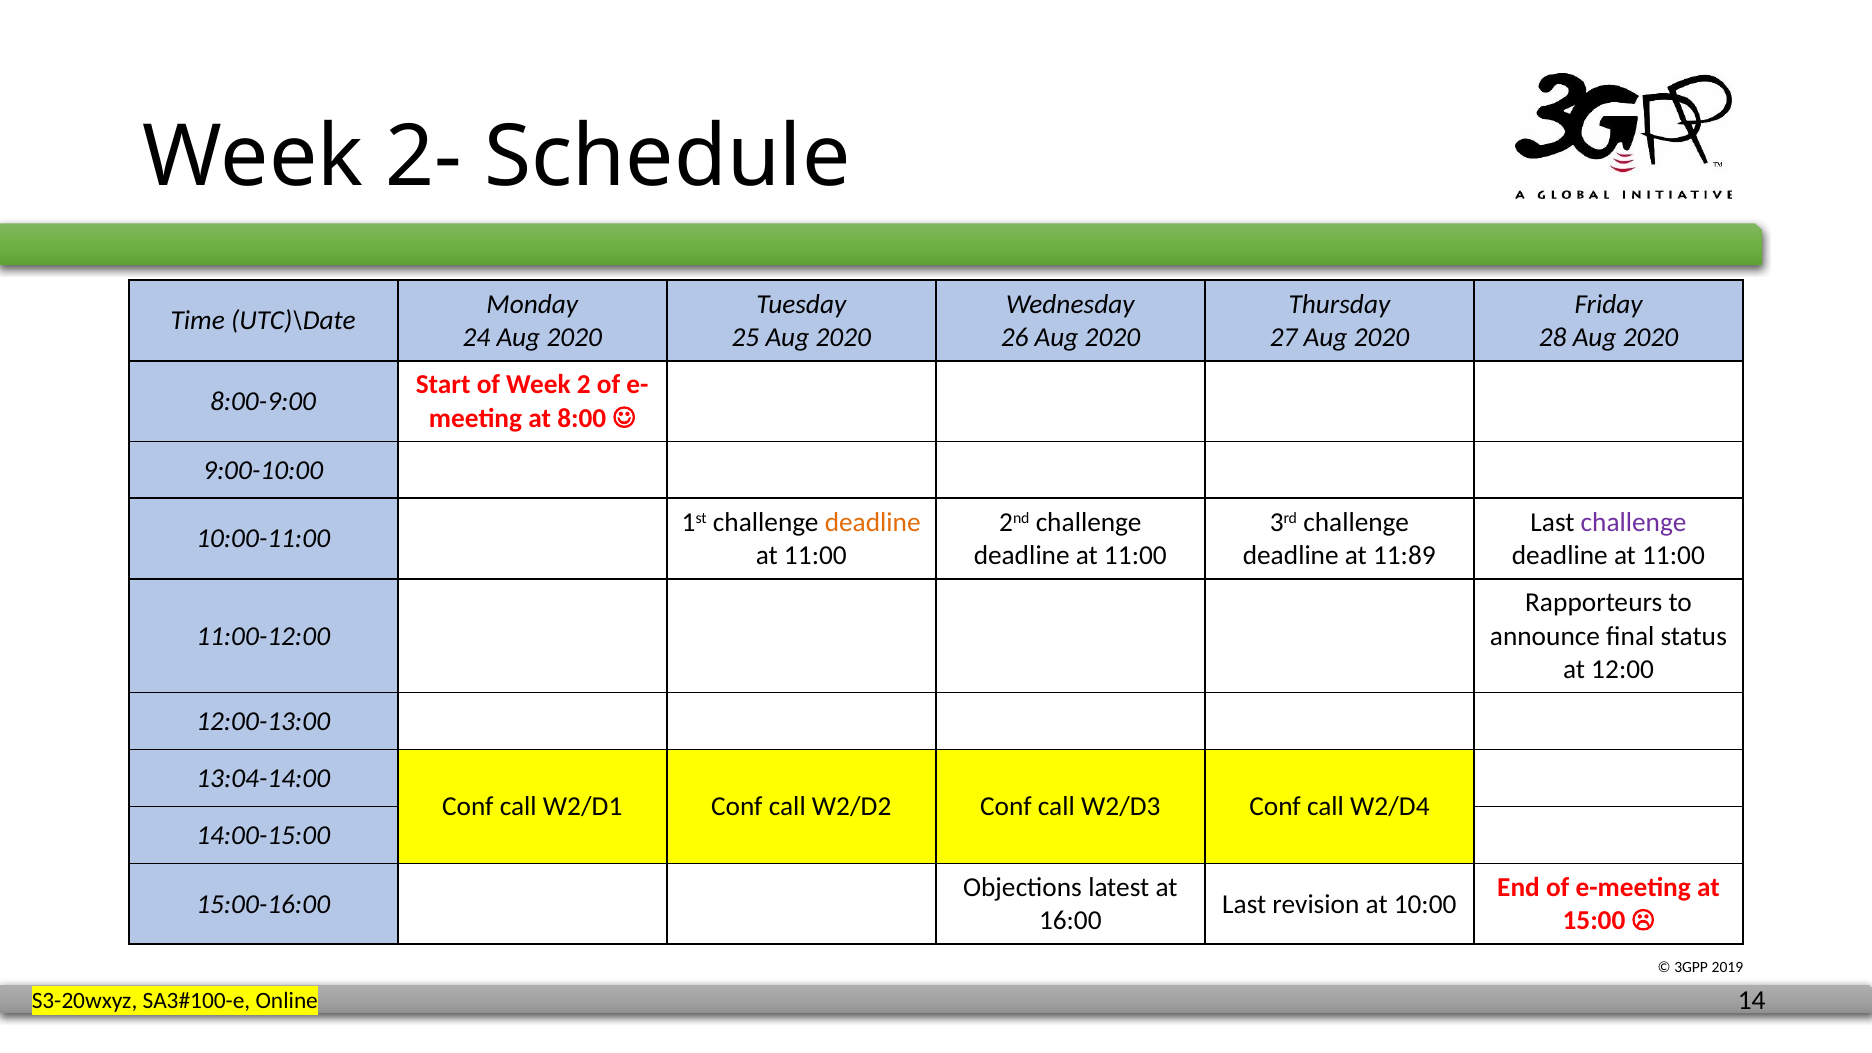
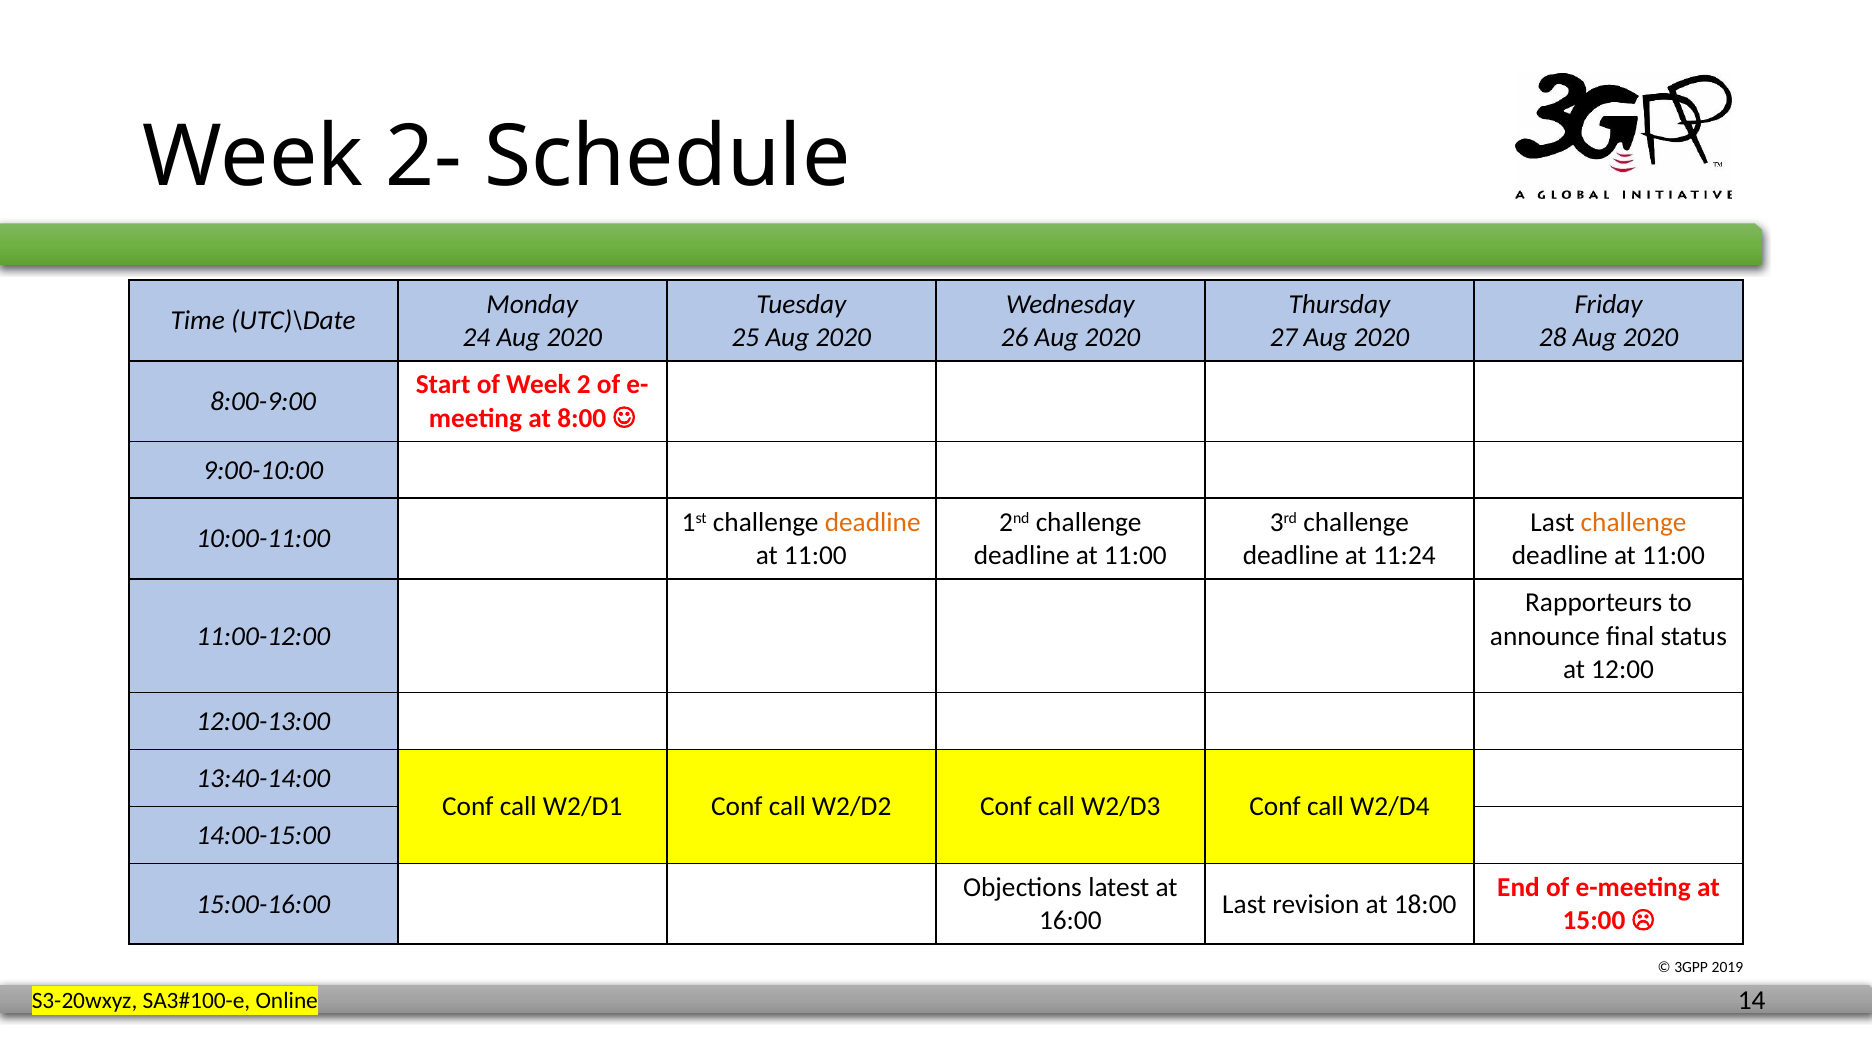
challenge at (1634, 522) colour: purple -> orange
11:89: 11:89 -> 11:24
13:04-14:00: 13:04-14:00 -> 13:40-14:00
10:00: 10:00 -> 18:00
